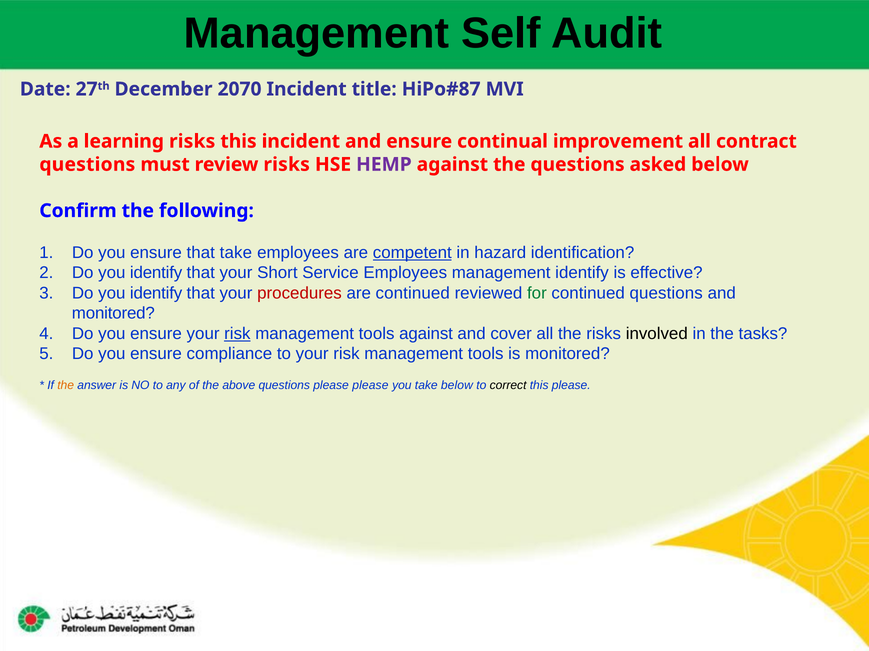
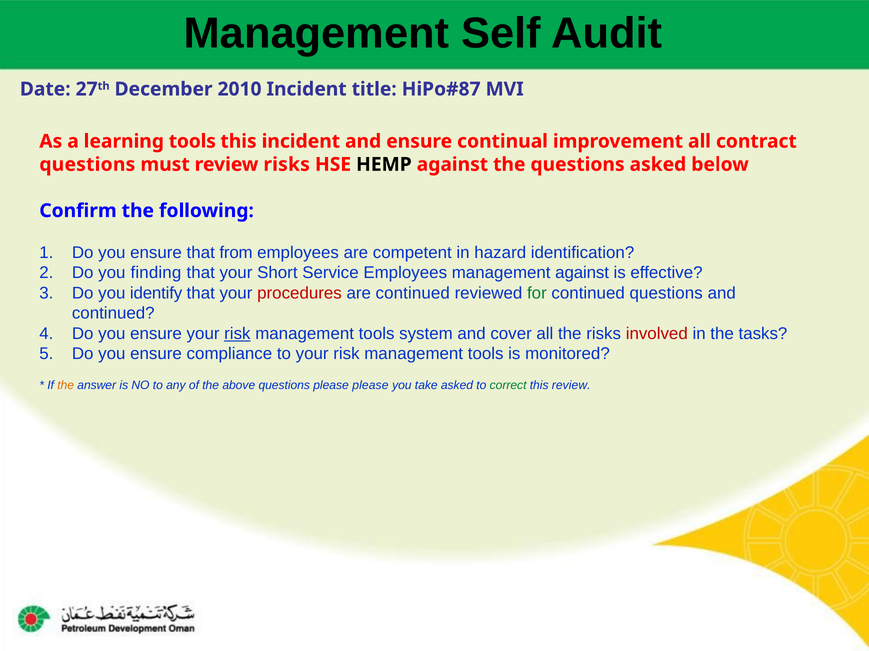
2070: 2070 -> 2010
learning risks: risks -> tools
HEMP colour: purple -> black
that take: take -> from
competent underline: present -> none
identify at (156, 273): identify -> finding
management identify: identify -> against
monitored at (113, 314): monitored -> continued
tools against: against -> system
involved colour: black -> red
take below: below -> asked
correct colour: black -> green
this please: please -> review
